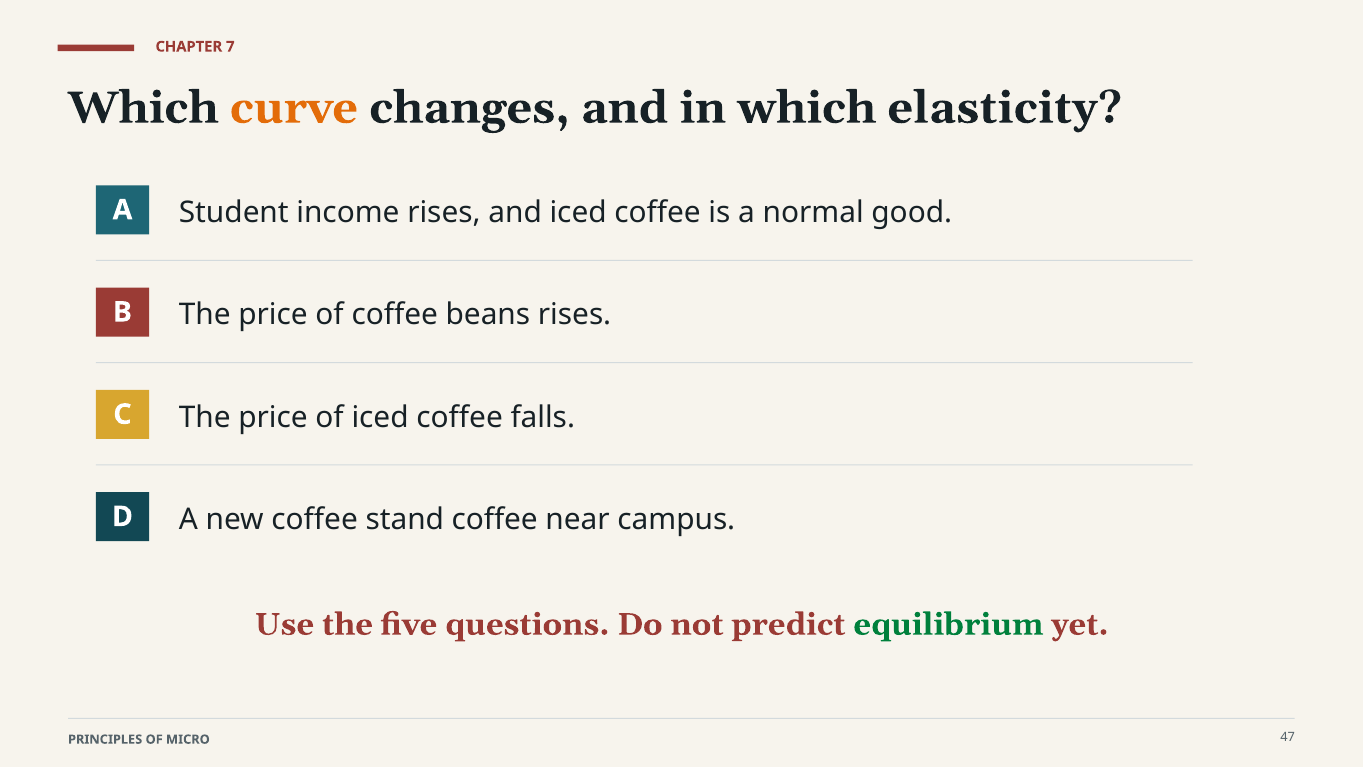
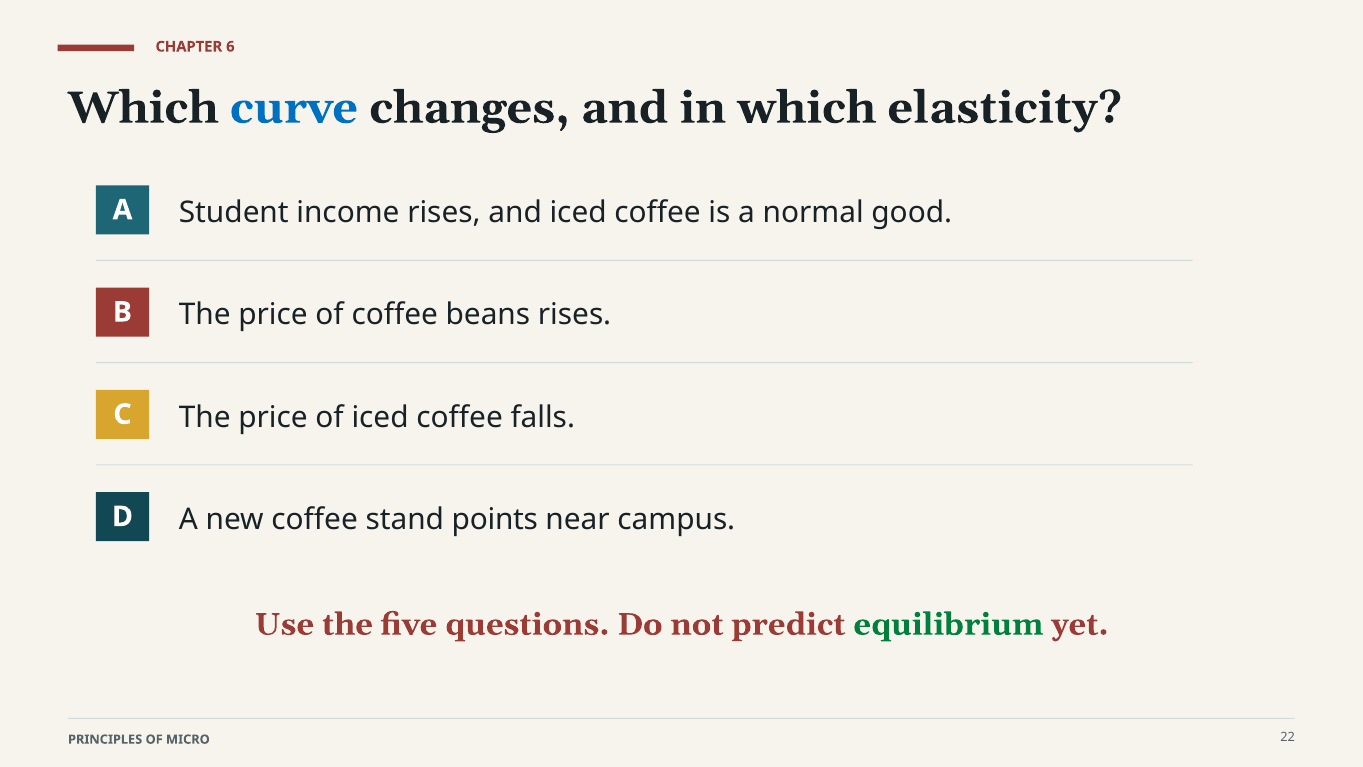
7: 7 -> 6
curve colour: orange -> blue
stand coffee: coffee -> points
47: 47 -> 22
